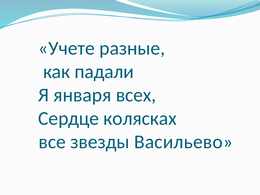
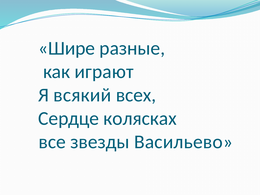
Учете: Учете -> Шире
падали: падали -> играют
января: января -> всякий
